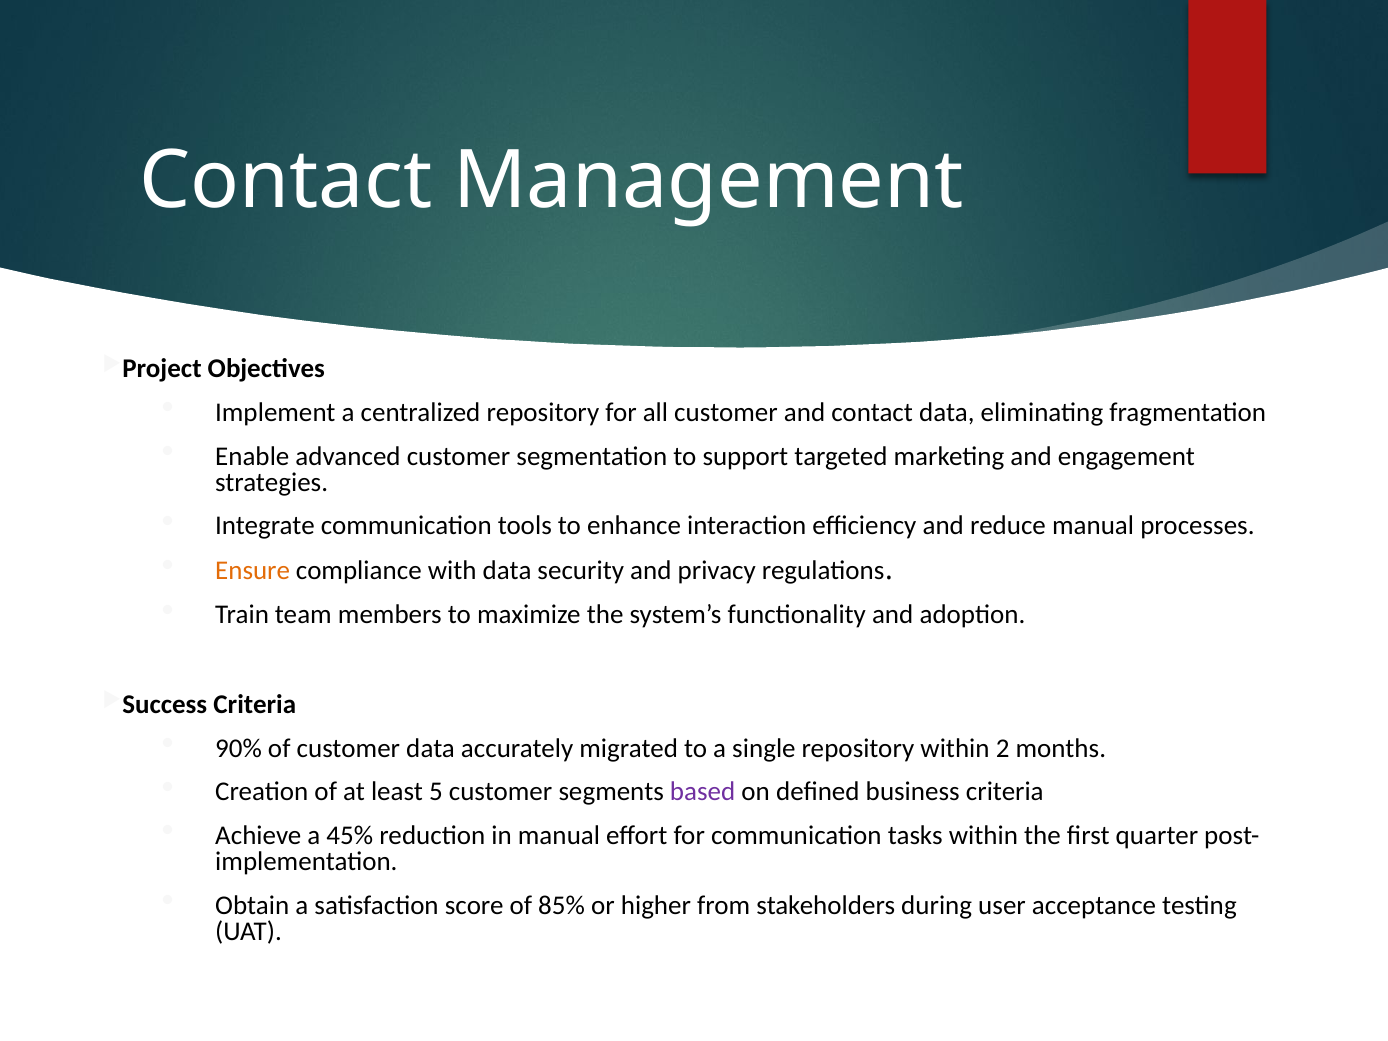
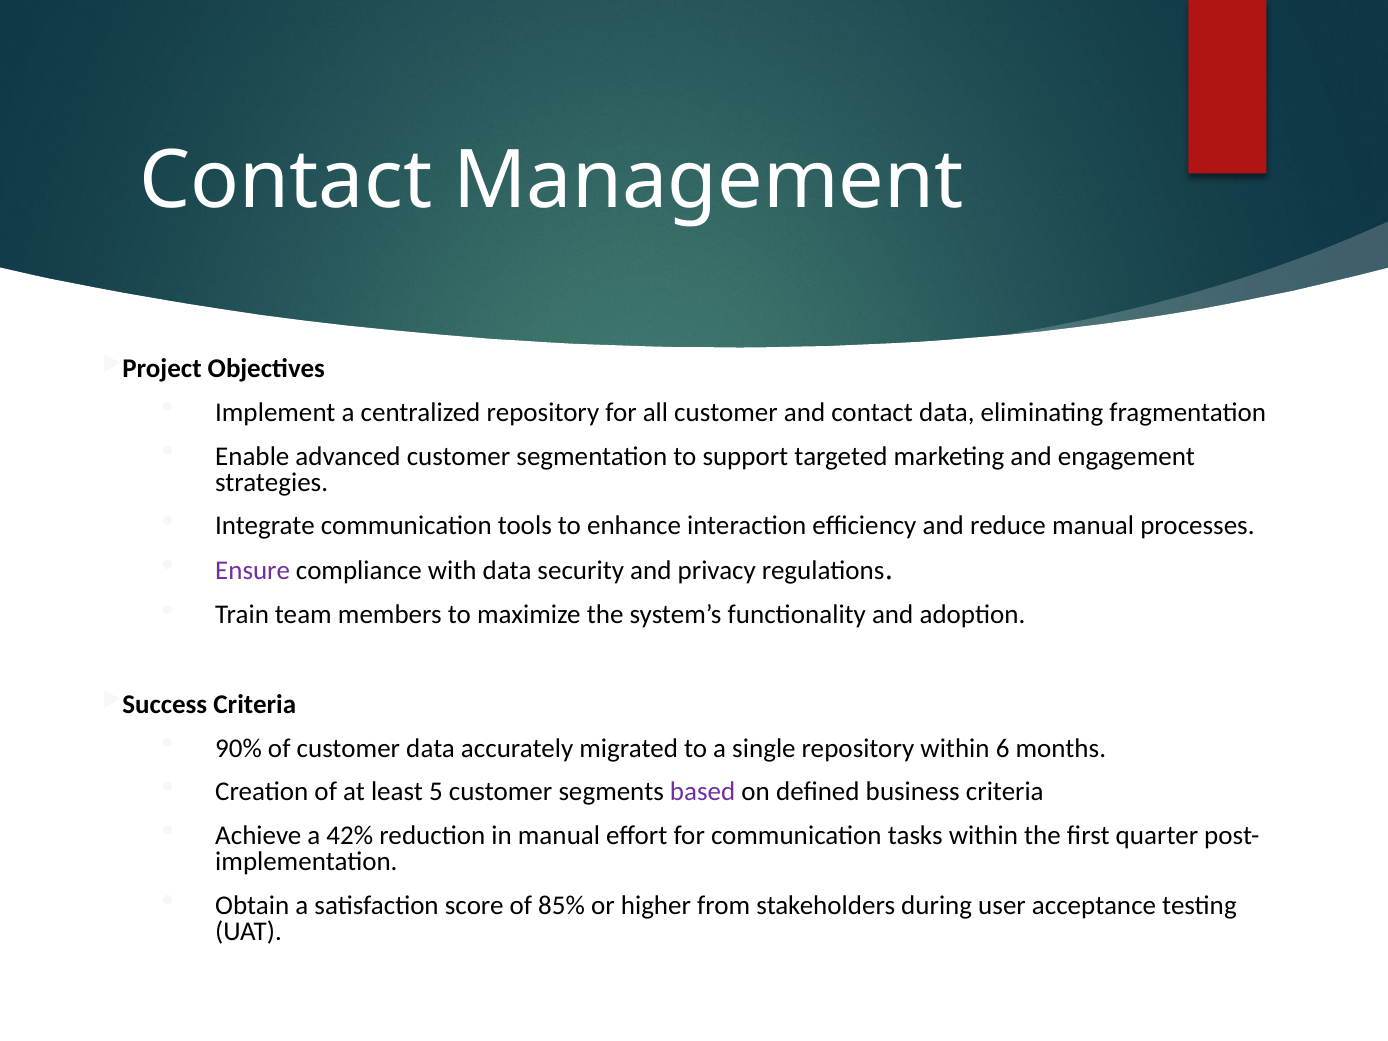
Ensure colour: orange -> purple
2: 2 -> 6
45%: 45% -> 42%
